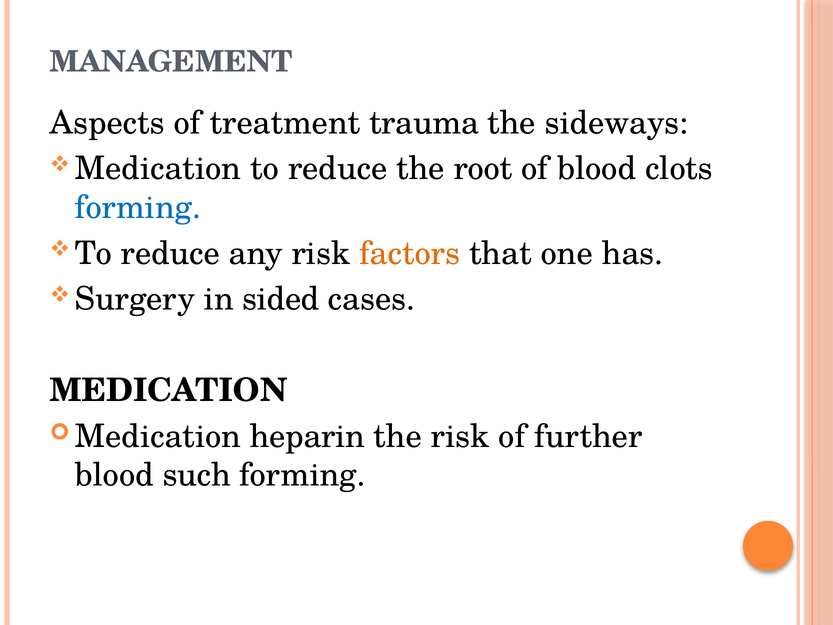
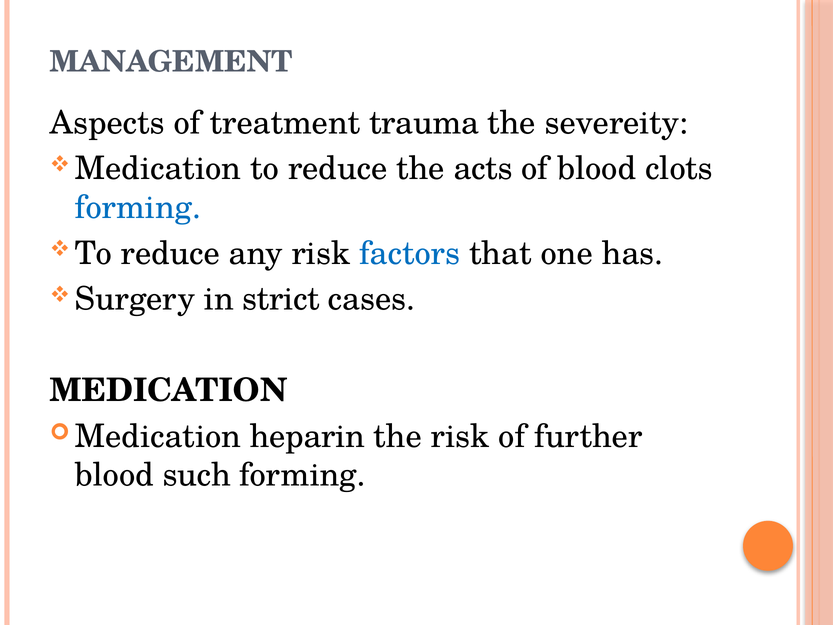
sideways: sideways -> severeity
root: root -> acts
factors colour: orange -> blue
sided: sided -> strict
